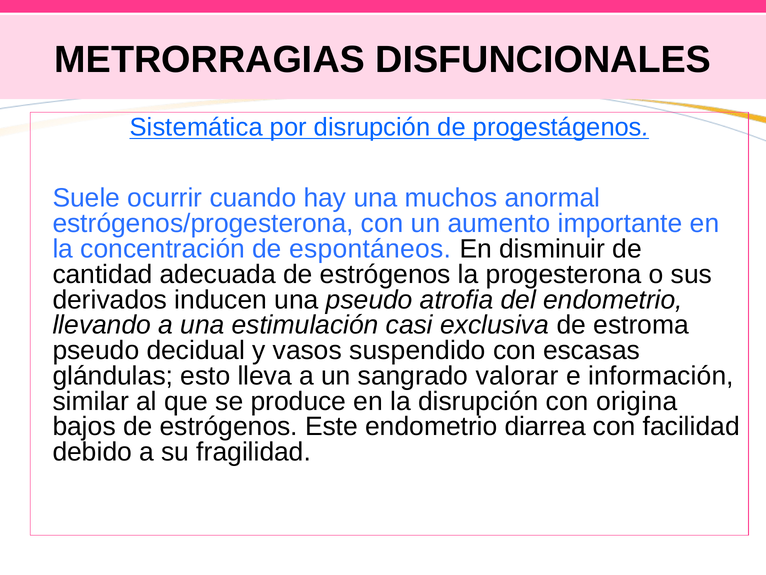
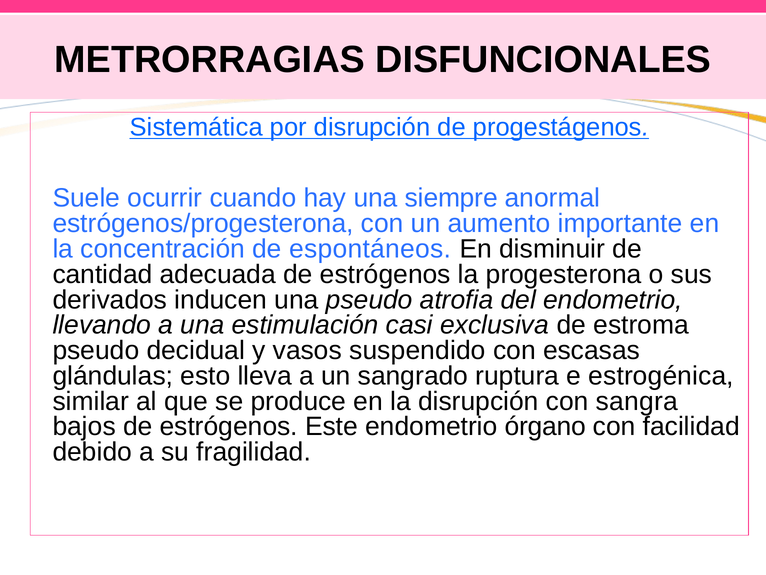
muchos: muchos -> siempre
valorar: valorar -> ruptura
información: información -> estrogénica
origina: origina -> sangra
diarrea: diarrea -> órgano
